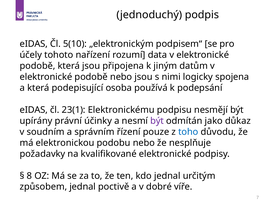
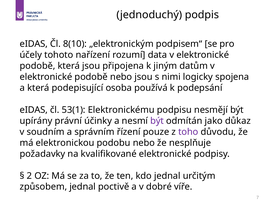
5(10: 5(10 -> 8(10
23(1: 23(1 -> 53(1
toho colour: blue -> purple
8: 8 -> 2
